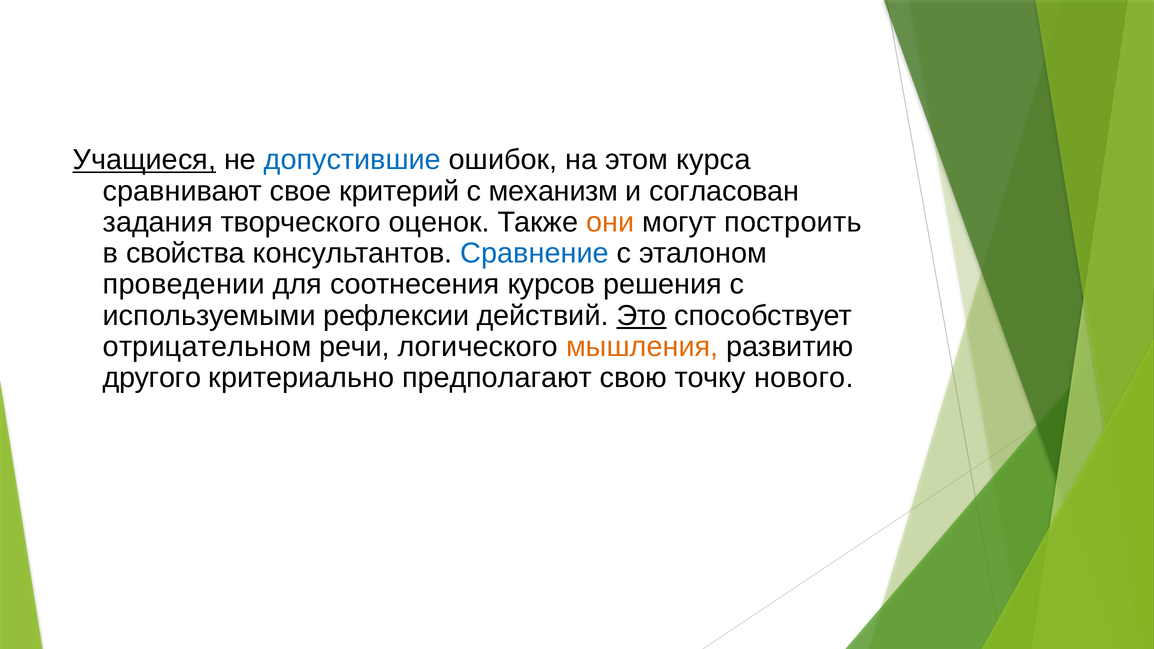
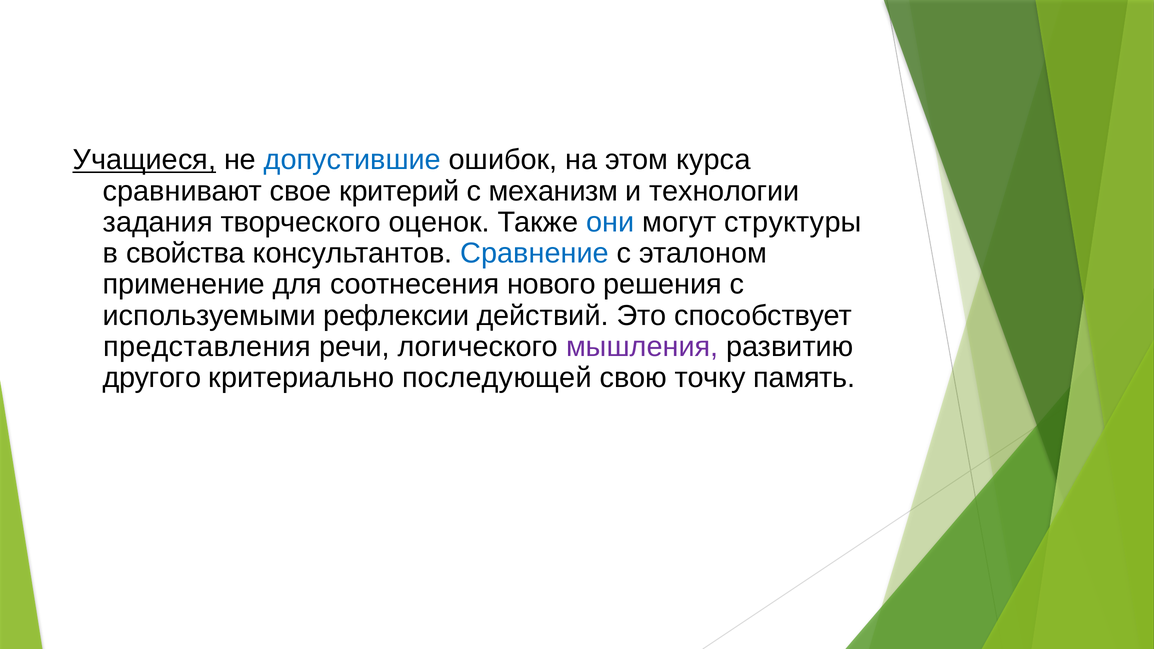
согласован: согласован -> технологии
они colour: orange -> blue
построить: построить -> структуры
проведении: проведении -> применение
курсов: курсов -> нового
Это underline: present -> none
отрицательном: отрицательном -> представления
мышления colour: orange -> purple
предполагают: предполагают -> последующей
нового: нового -> память
